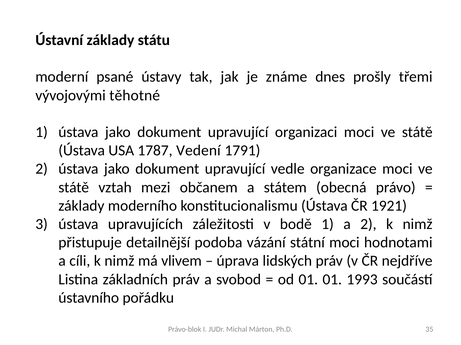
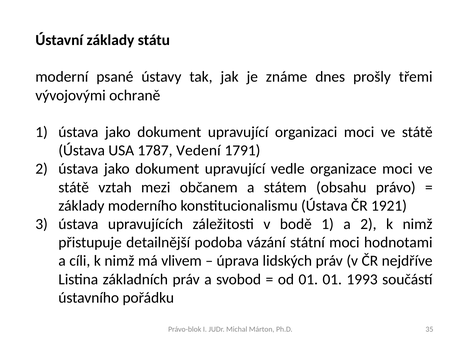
těhotné: těhotné -> ochraně
obecná: obecná -> obsahu
